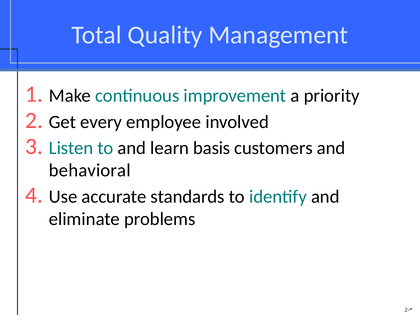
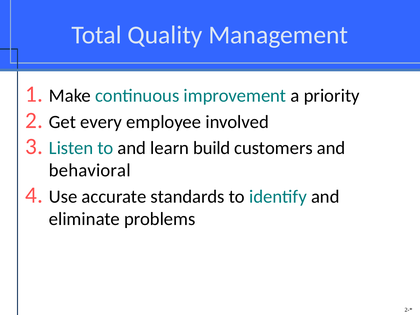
basis: basis -> build
